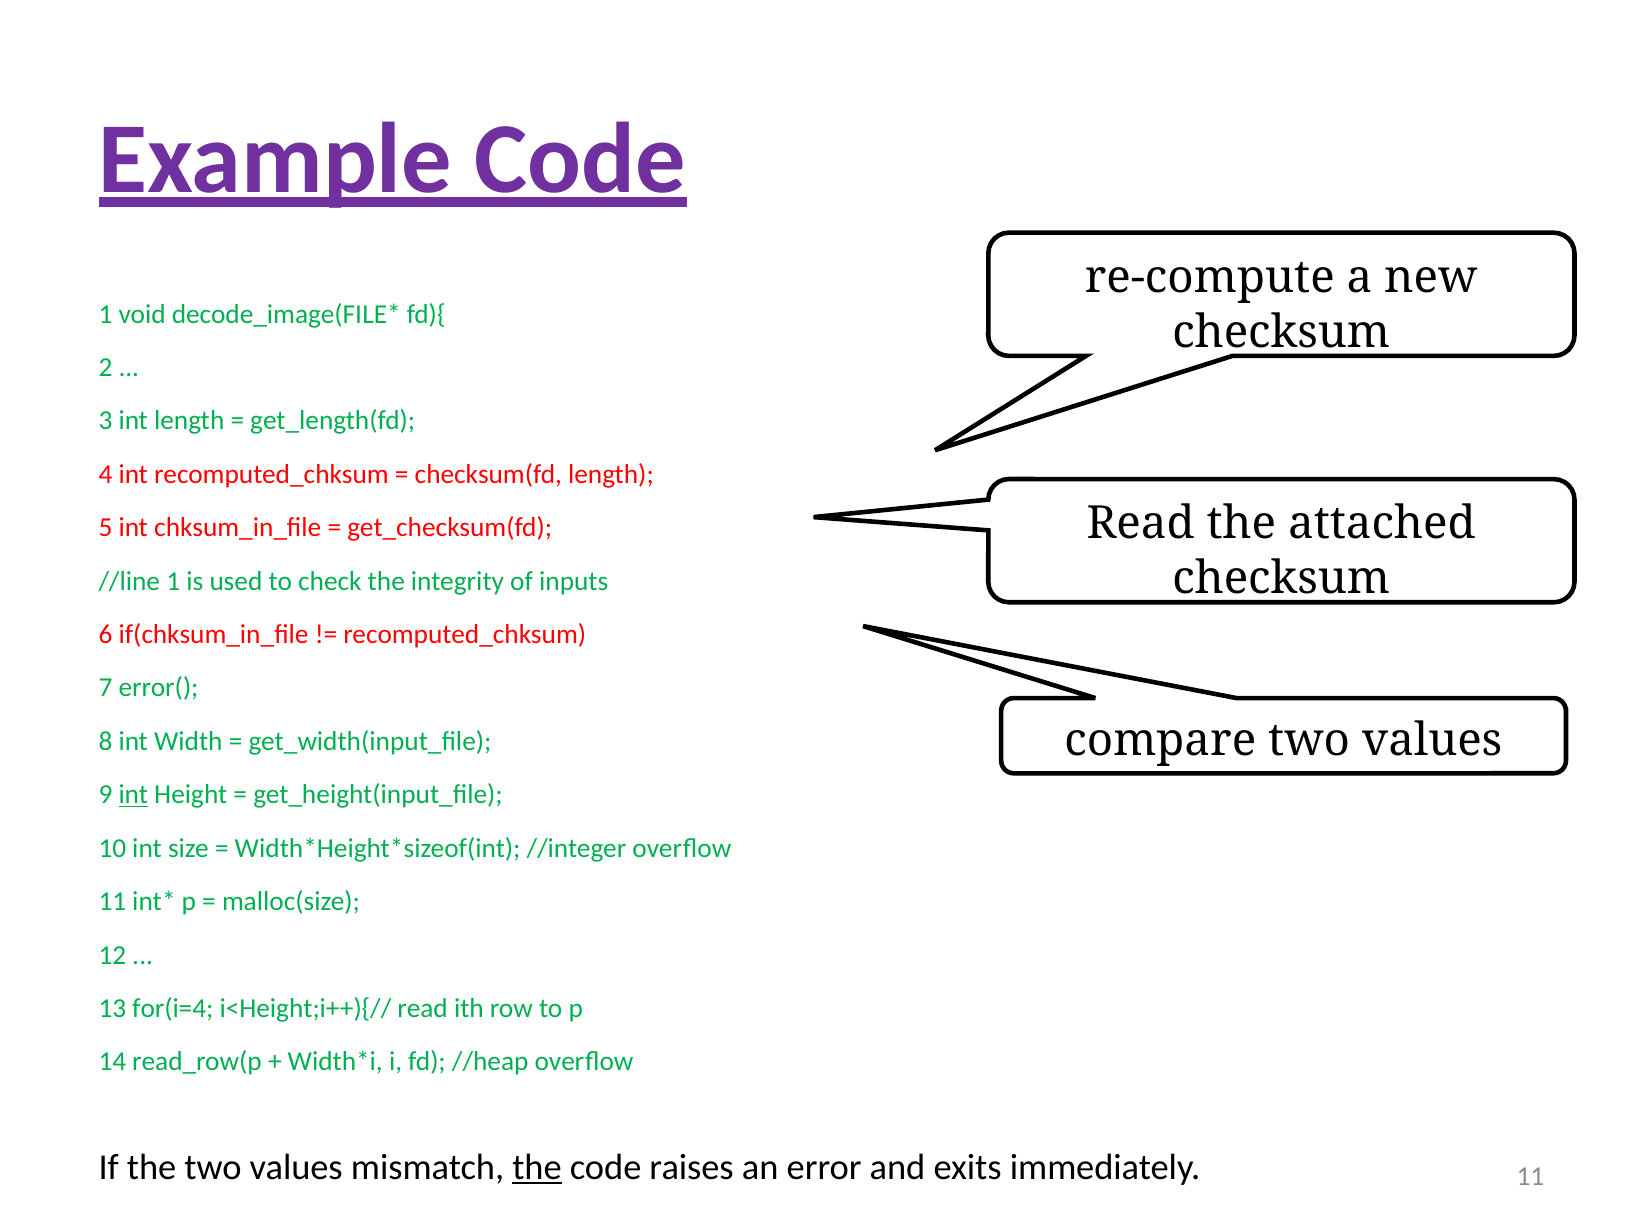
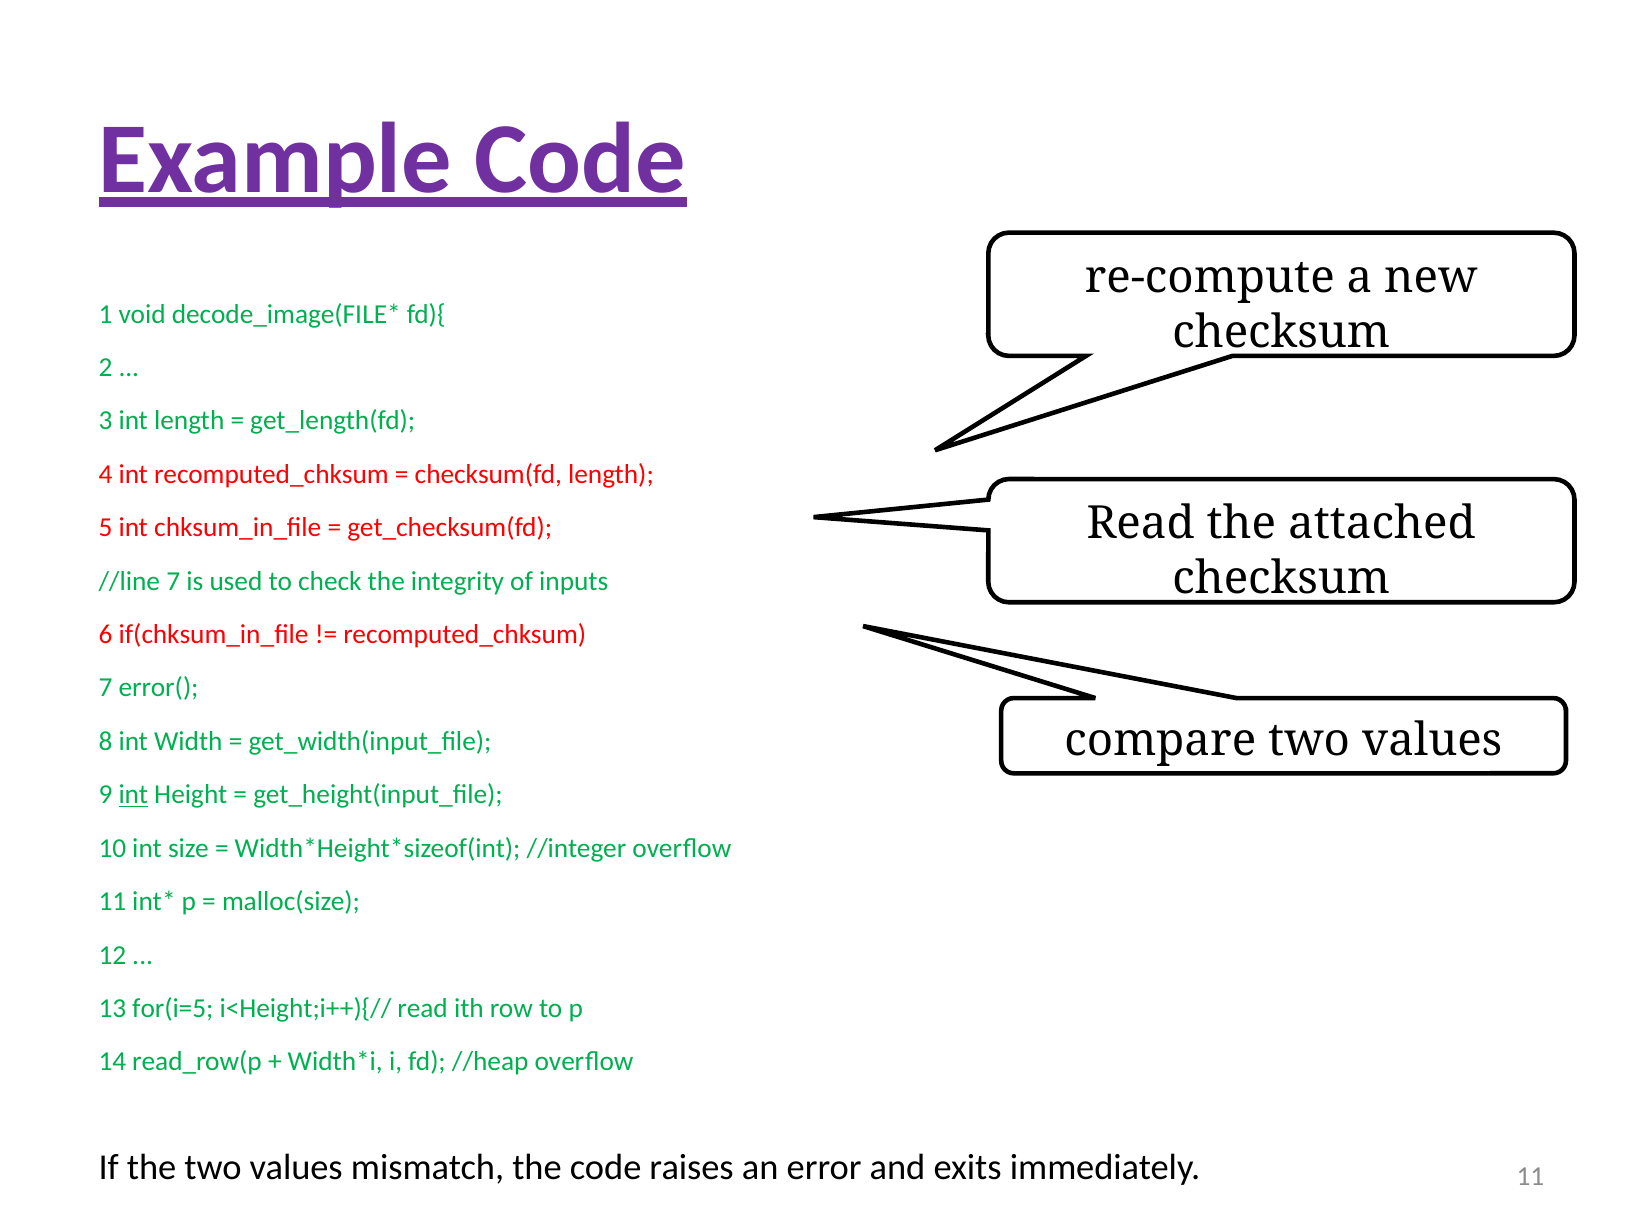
//line 1: 1 -> 7
for(i=4: for(i=4 -> for(i=5
the at (537, 1168) underline: present -> none
